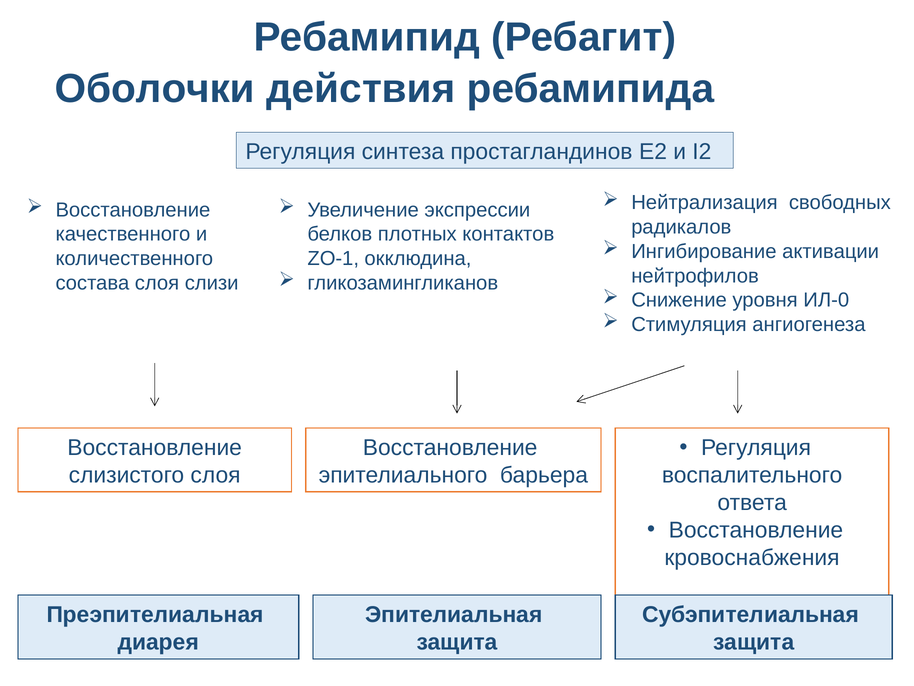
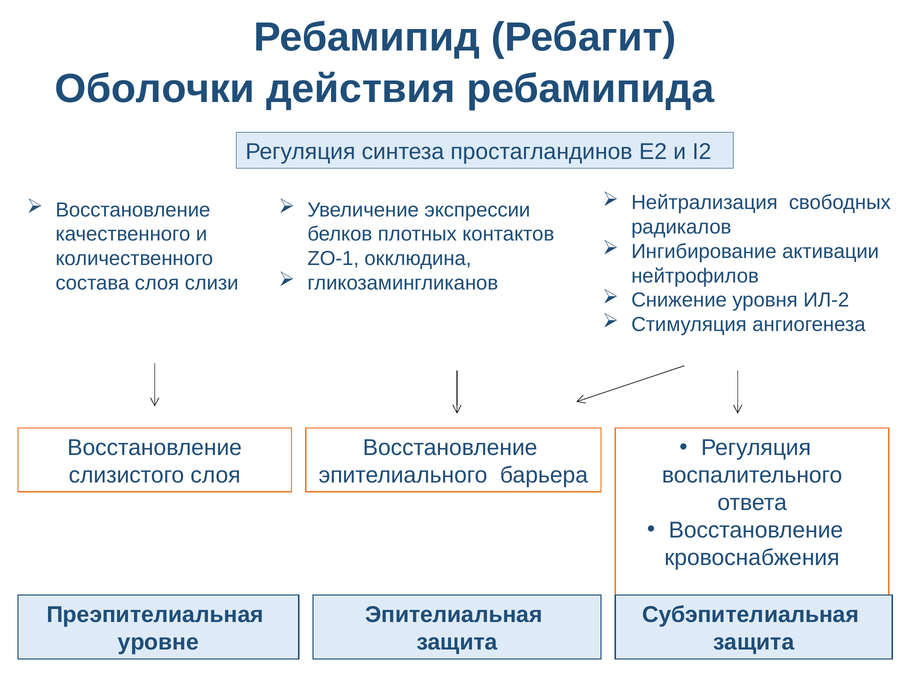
ИЛ-0: ИЛ-0 -> ИЛ-2
диарея: диарея -> уровне
